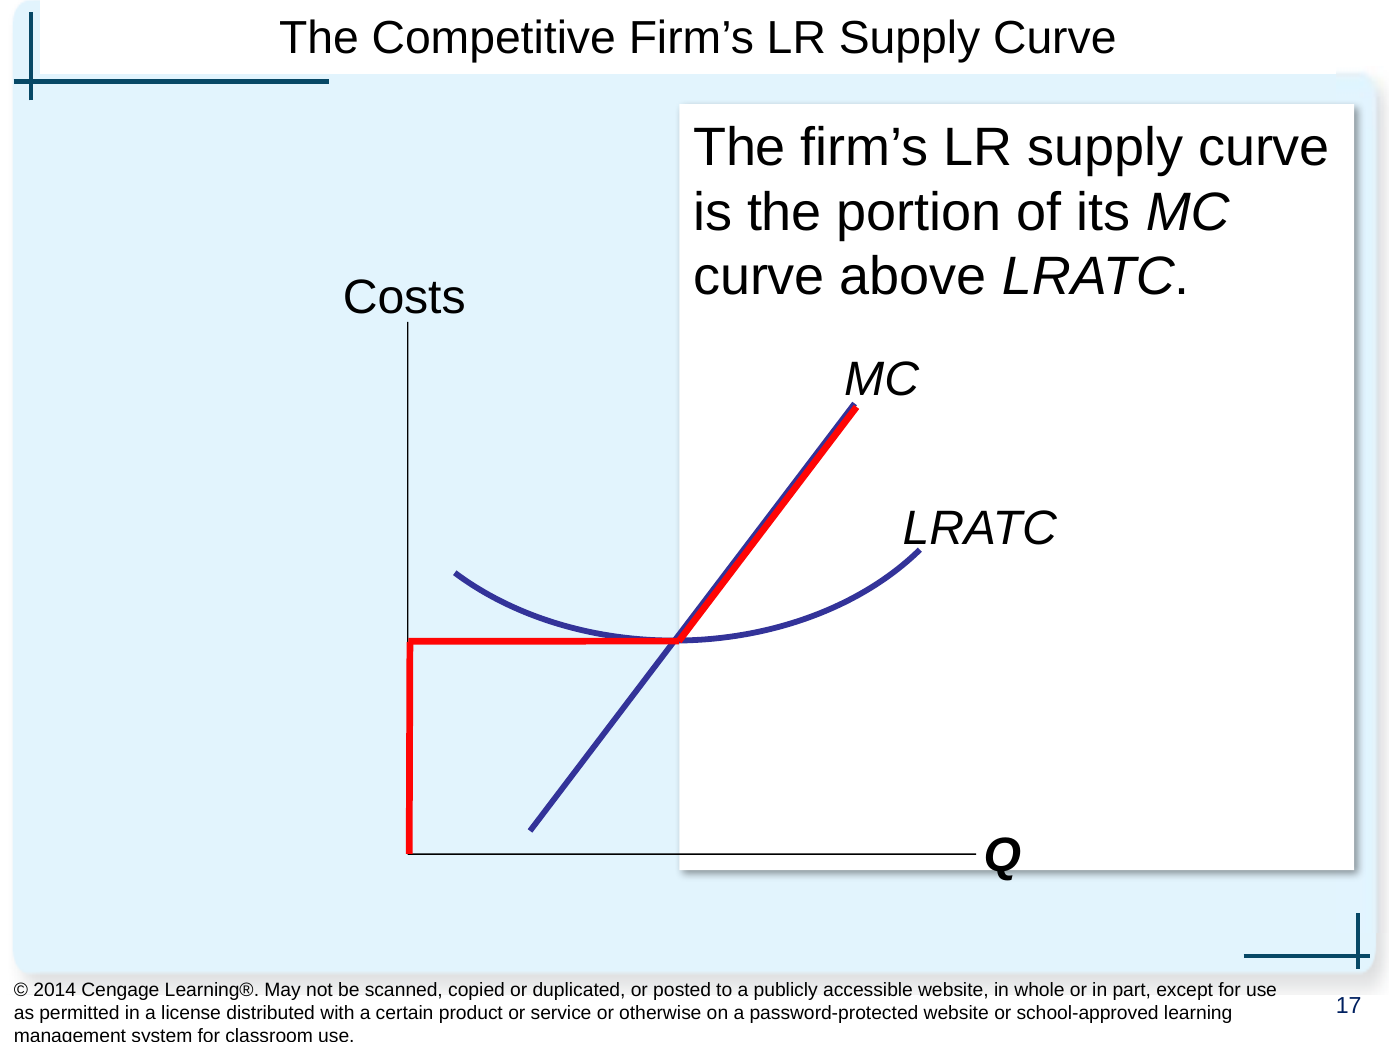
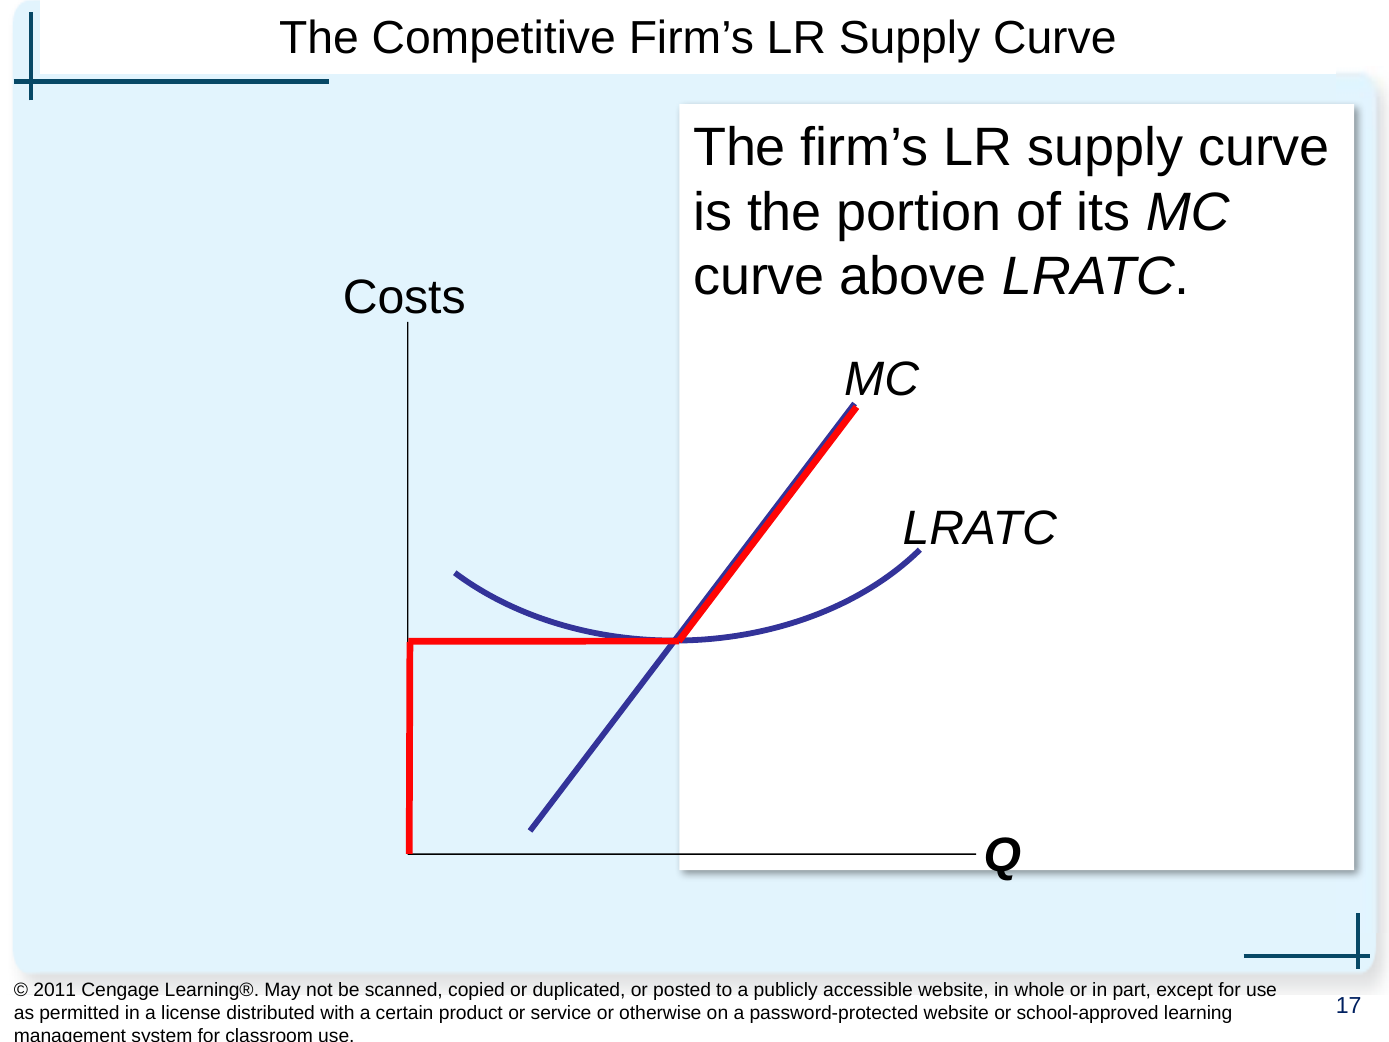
2014: 2014 -> 2011
